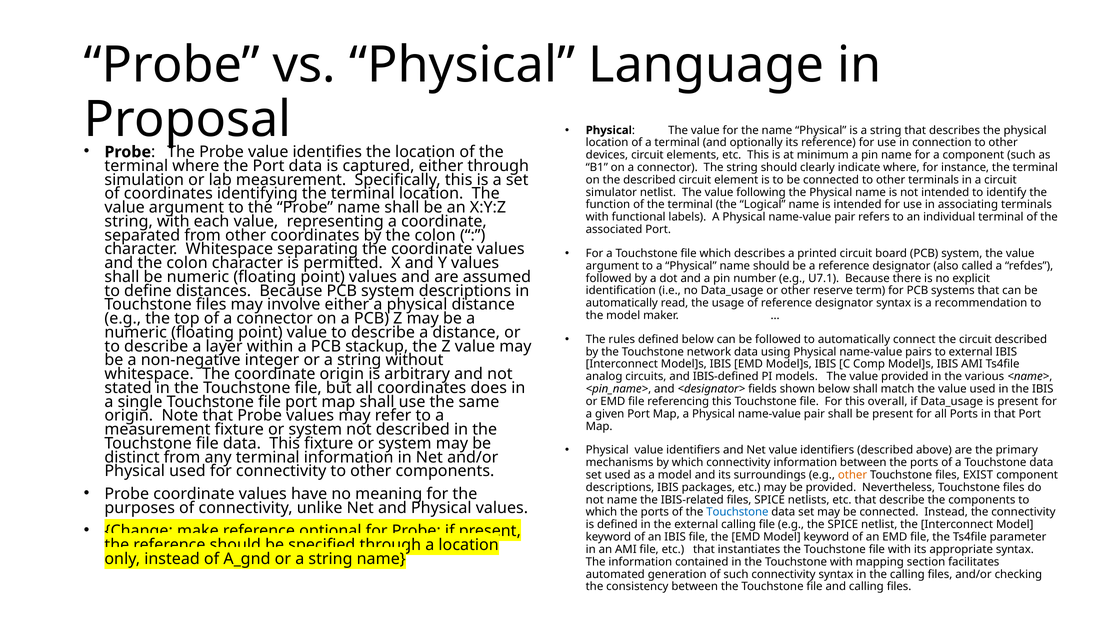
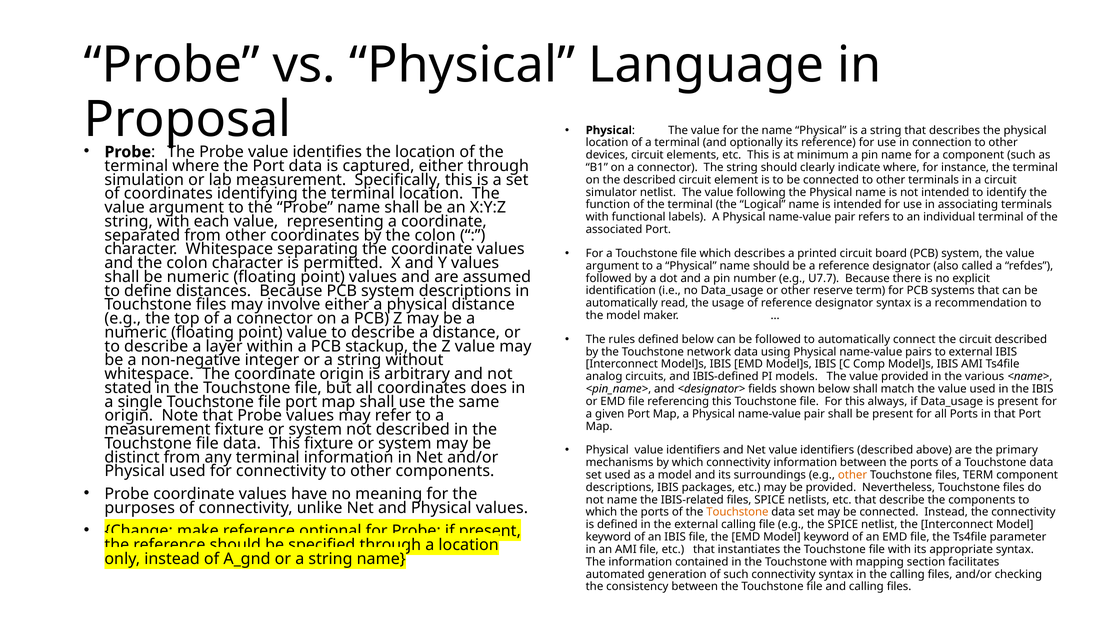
U7.1: U7.1 -> U7.7
overall: overall -> always
files EXIST: EXIST -> TERM
Touchstone at (737, 512) colour: blue -> orange
